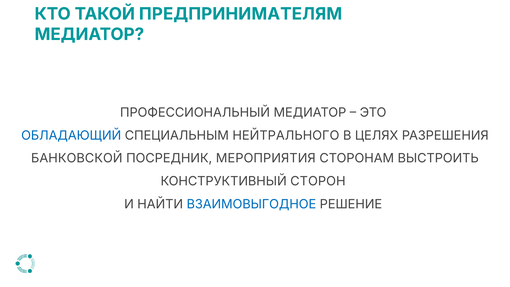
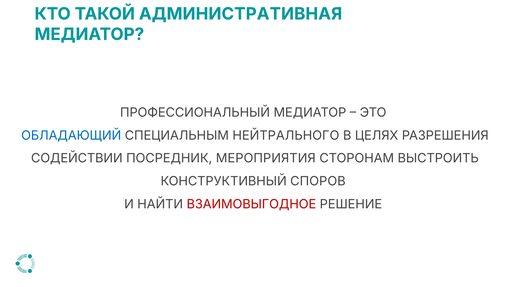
ПРЕДПРИНИМАТЕЛЯМ: ПРЕДПРИНИМАТЕЛЯМ -> АДМИНИСТРАТИВНАЯ
БАНКОВСКОЙ: БАНКОВСКОЙ -> СОДЕЙСТВИИ
СТОРОН: СТОРОН -> СПОРОВ
ВЗАИМОВЫГОДНОЕ colour: blue -> red
